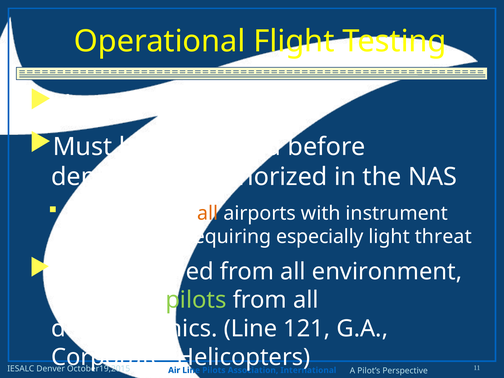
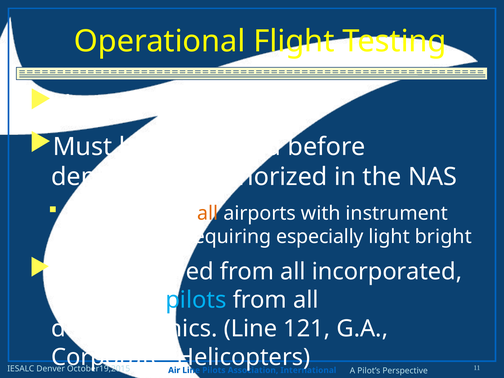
threat: threat -> bright
environment: environment -> incorporated
pilots at (196, 300) colour: light green -> light blue
